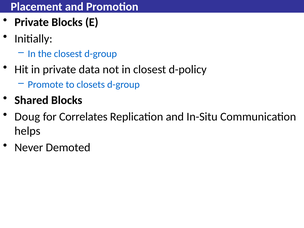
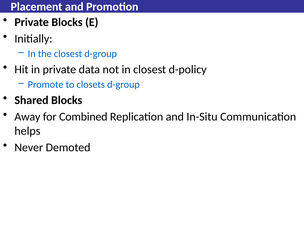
Doug: Doug -> Away
Correlates: Correlates -> Combined
